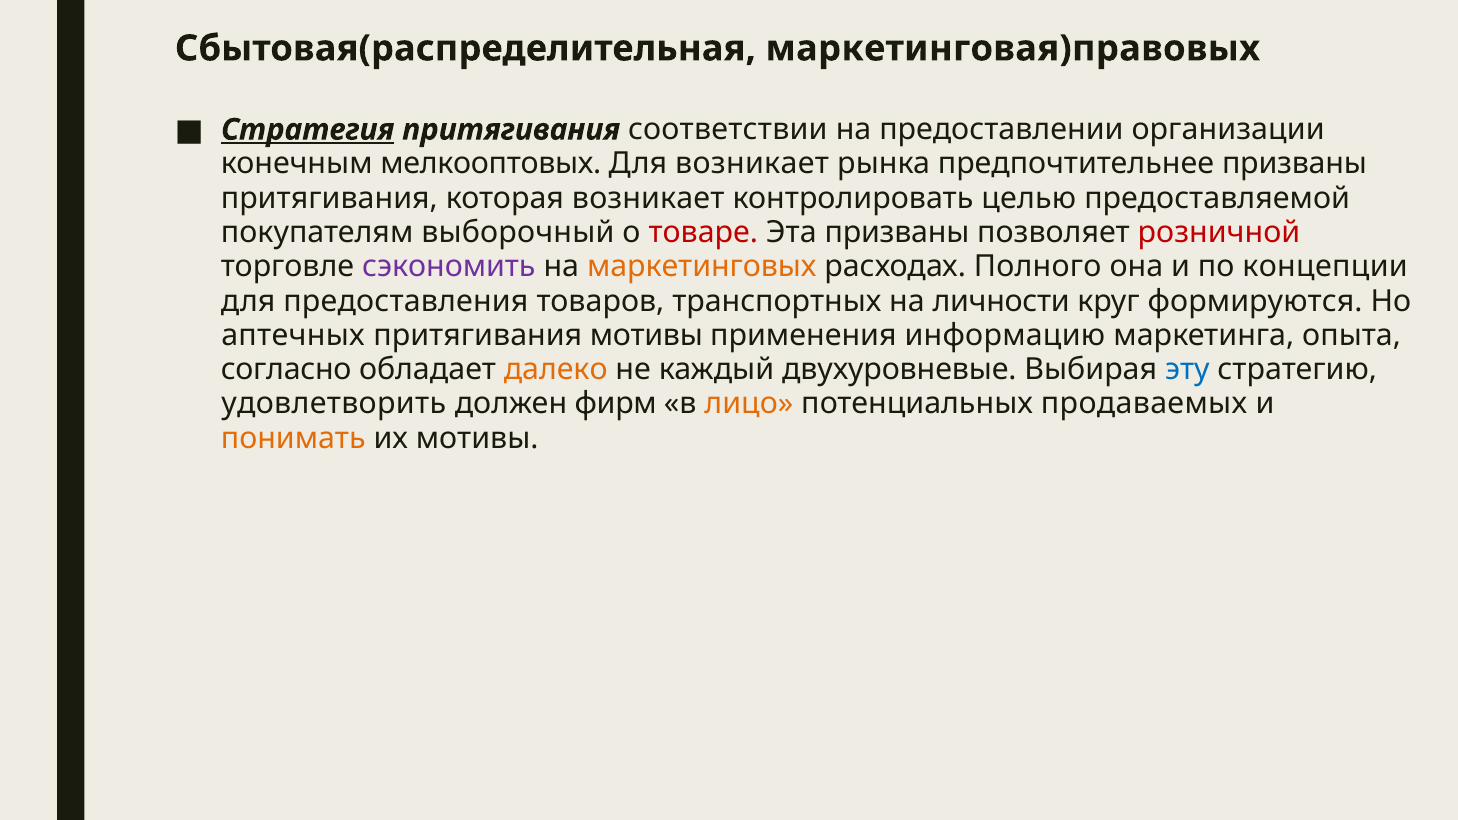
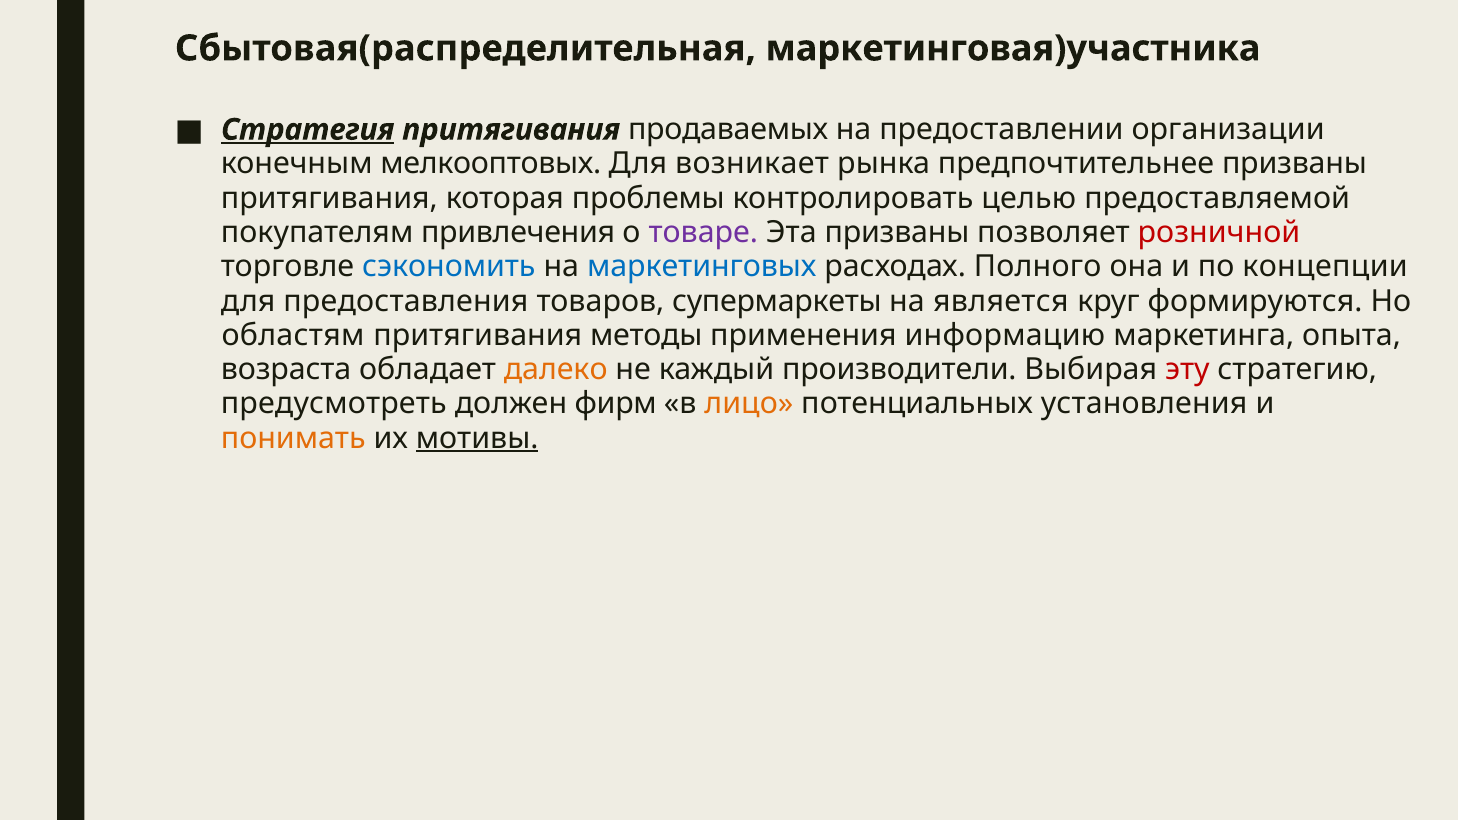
маркетинговая)правовых: маркетинговая)правовых -> маркетинговая)участника
соответствии: соответствии -> продаваемых
которая возникает: возникает -> проблемы
выборочный: выборочный -> привлечения
товаре colour: red -> purple
сэкономить colour: purple -> blue
маркетинговых colour: orange -> blue
транспортных: транспортных -> супермаркеты
личности: личности -> является
аптечных: аптечных -> областям
притягивания мотивы: мотивы -> методы
согласно: согласно -> возраста
двухуровневые: двухуровневые -> производители
эту colour: blue -> red
удовлетворить: удовлетворить -> предусмотреть
продаваемых: продаваемых -> установления
мотивы at (477, 438) underline: none -> present
